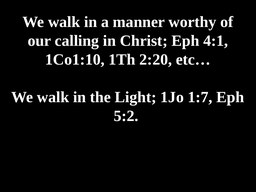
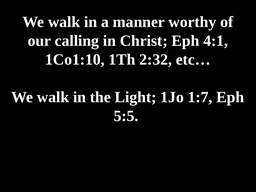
2:20: 2:20 -> 2:32
5:2: 5:2 -> 5:5
